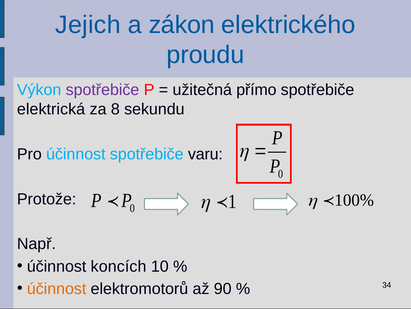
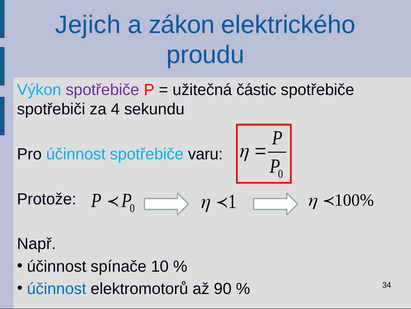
přímo: přímo -> částic
elektrická: elektrická -> spotřebiči
8: 8 -> 4
koncích: koncích -> spínače
účinnost at (57, 288) colour: orange -> blue
